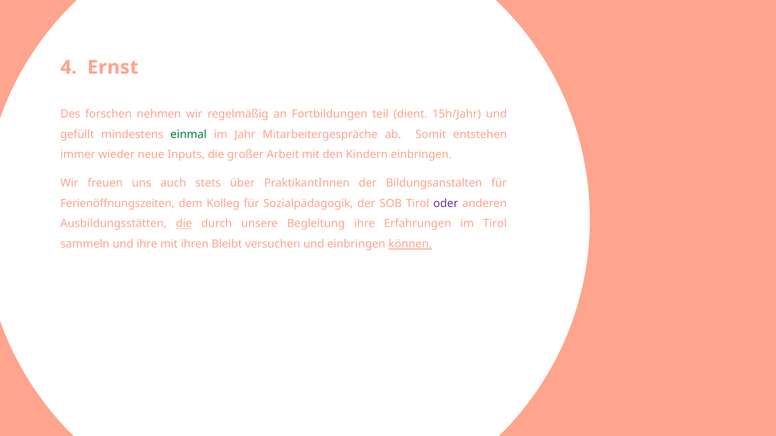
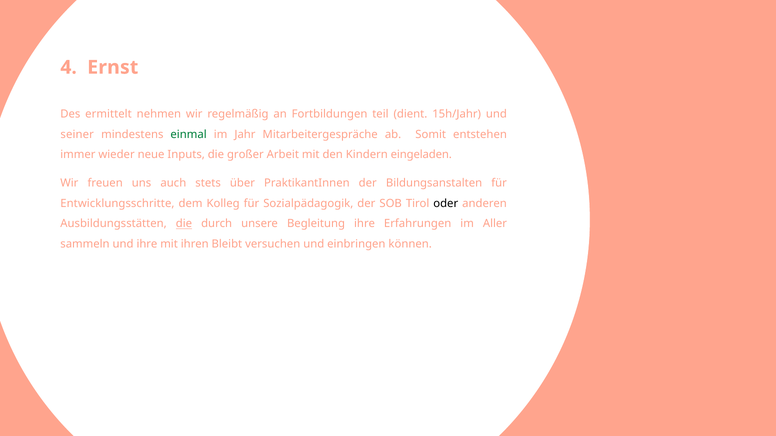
forschen: forschen -> ermittelt
gefüllt: gefüllt -> seiner
Kindern einbringen: einbringen -> eingeladen
Ferienöffnungszeiten: Ferienöffnungszeiten -> Entwicklungsschritte
oder colour: purple -> black
im Tirol: Tirol -> Aller
können underline: present -> none
